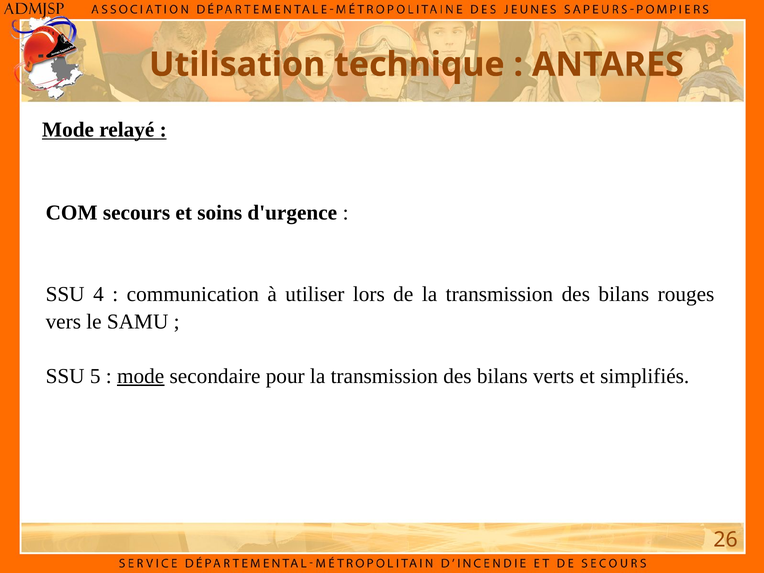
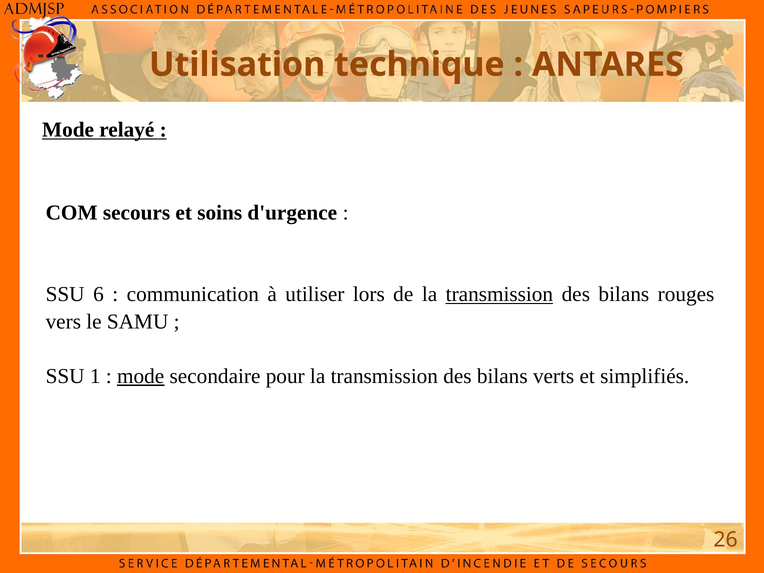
4: 4 -> 6
transmission at (499, 294) underline: none -> present
5: 5 -> 1
